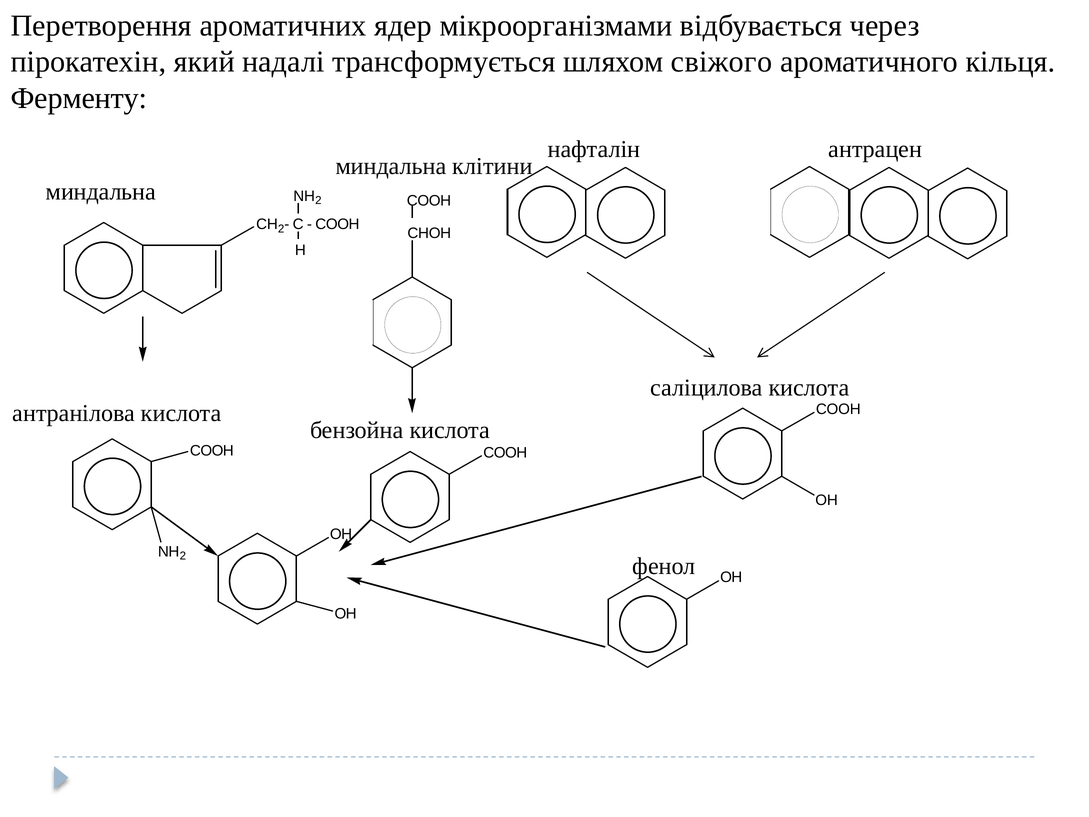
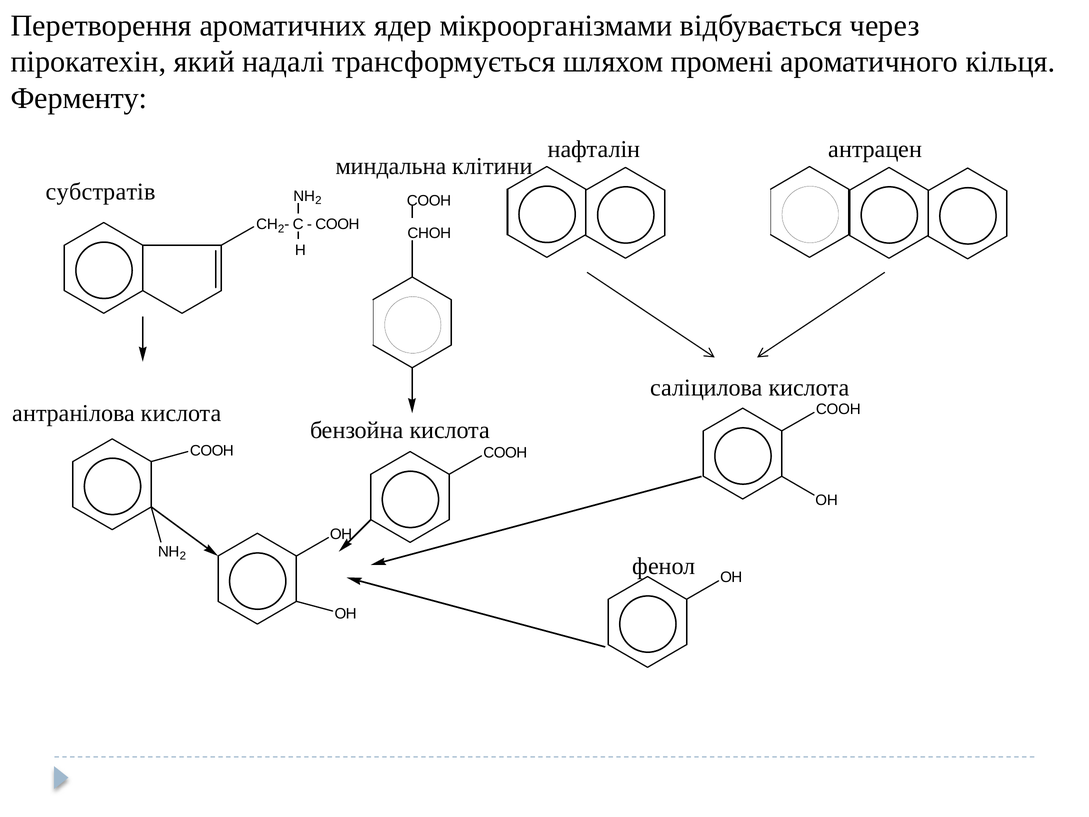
свіжого: свіжого -> промені
миндальна at (101, 192): миндальна -> субстратів
